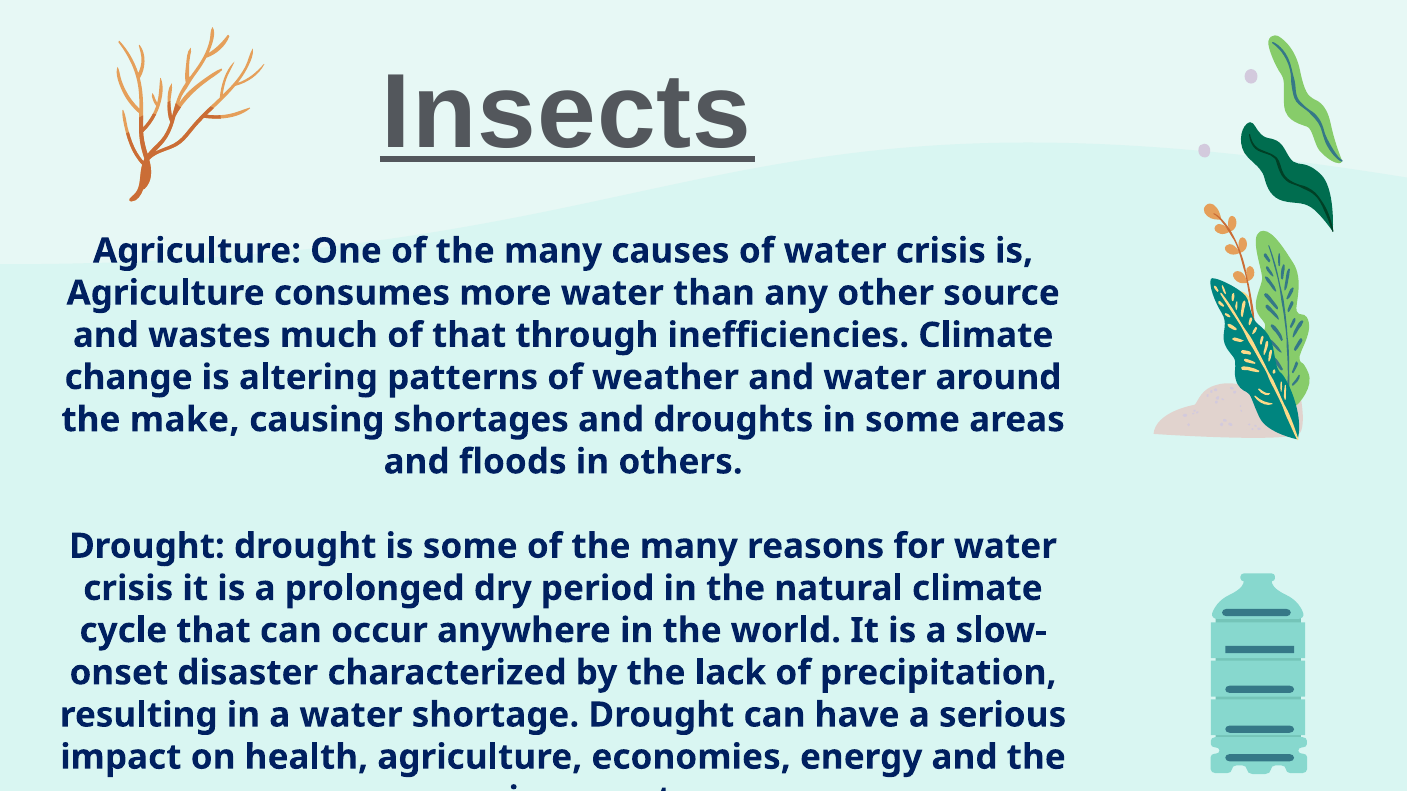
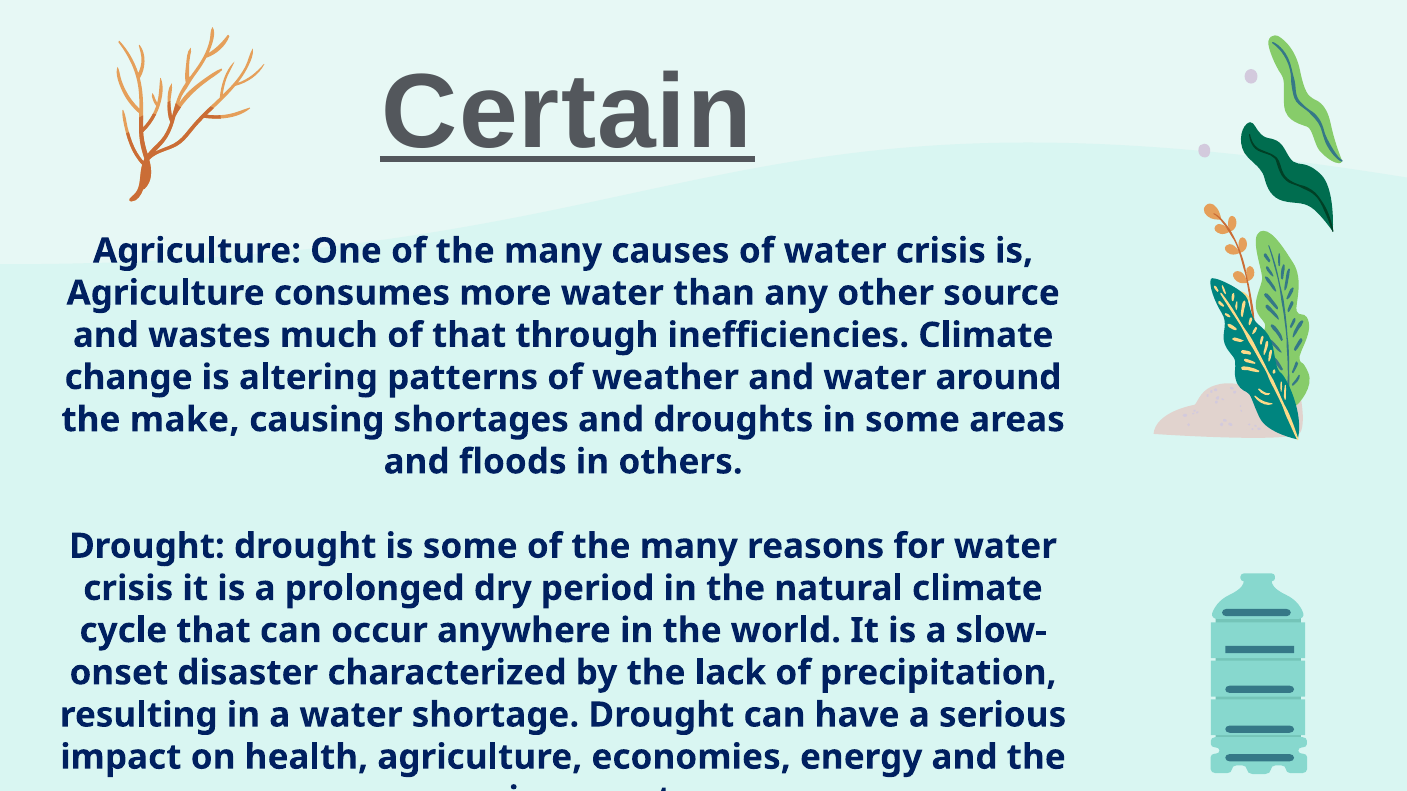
Insects: Insects -> Certain
